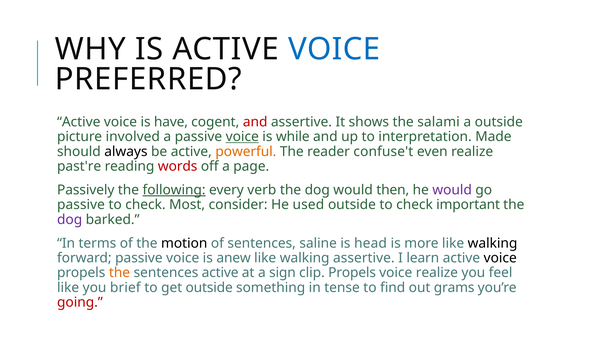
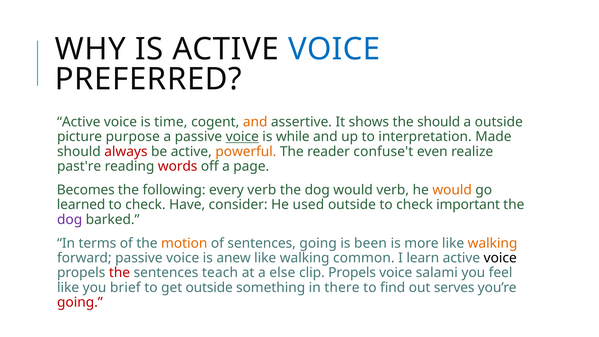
have: have -> time
and at (255, 122) colour: red -> orange
the salami: salami -> should
involved: involved -> purpose
always colour: black -> red
Passively: Passively -> Becomes
following underline: present -> none
would then: then -> verb
would at (452, 190) colour: purple -> orange
passive at (81, 205): passive -> learned
Most: Most -> Have
motion colour: black -> orange
sentences saline: saline -> going
head: head -> been
walking at (493, 243) colour: black -> orange
walking assertive: assertive -> common
the at (119, 273) colour: orange -> red
sentences active: active -> teach
sign: sign -> else
voice realize: realize -> salami
tense: tense -> there
grams: grams -> serves
